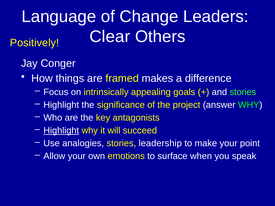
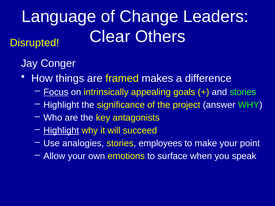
Positively: Positively -> Disrupted
Focus underline: none -> present
leadership: leadership -> employees
